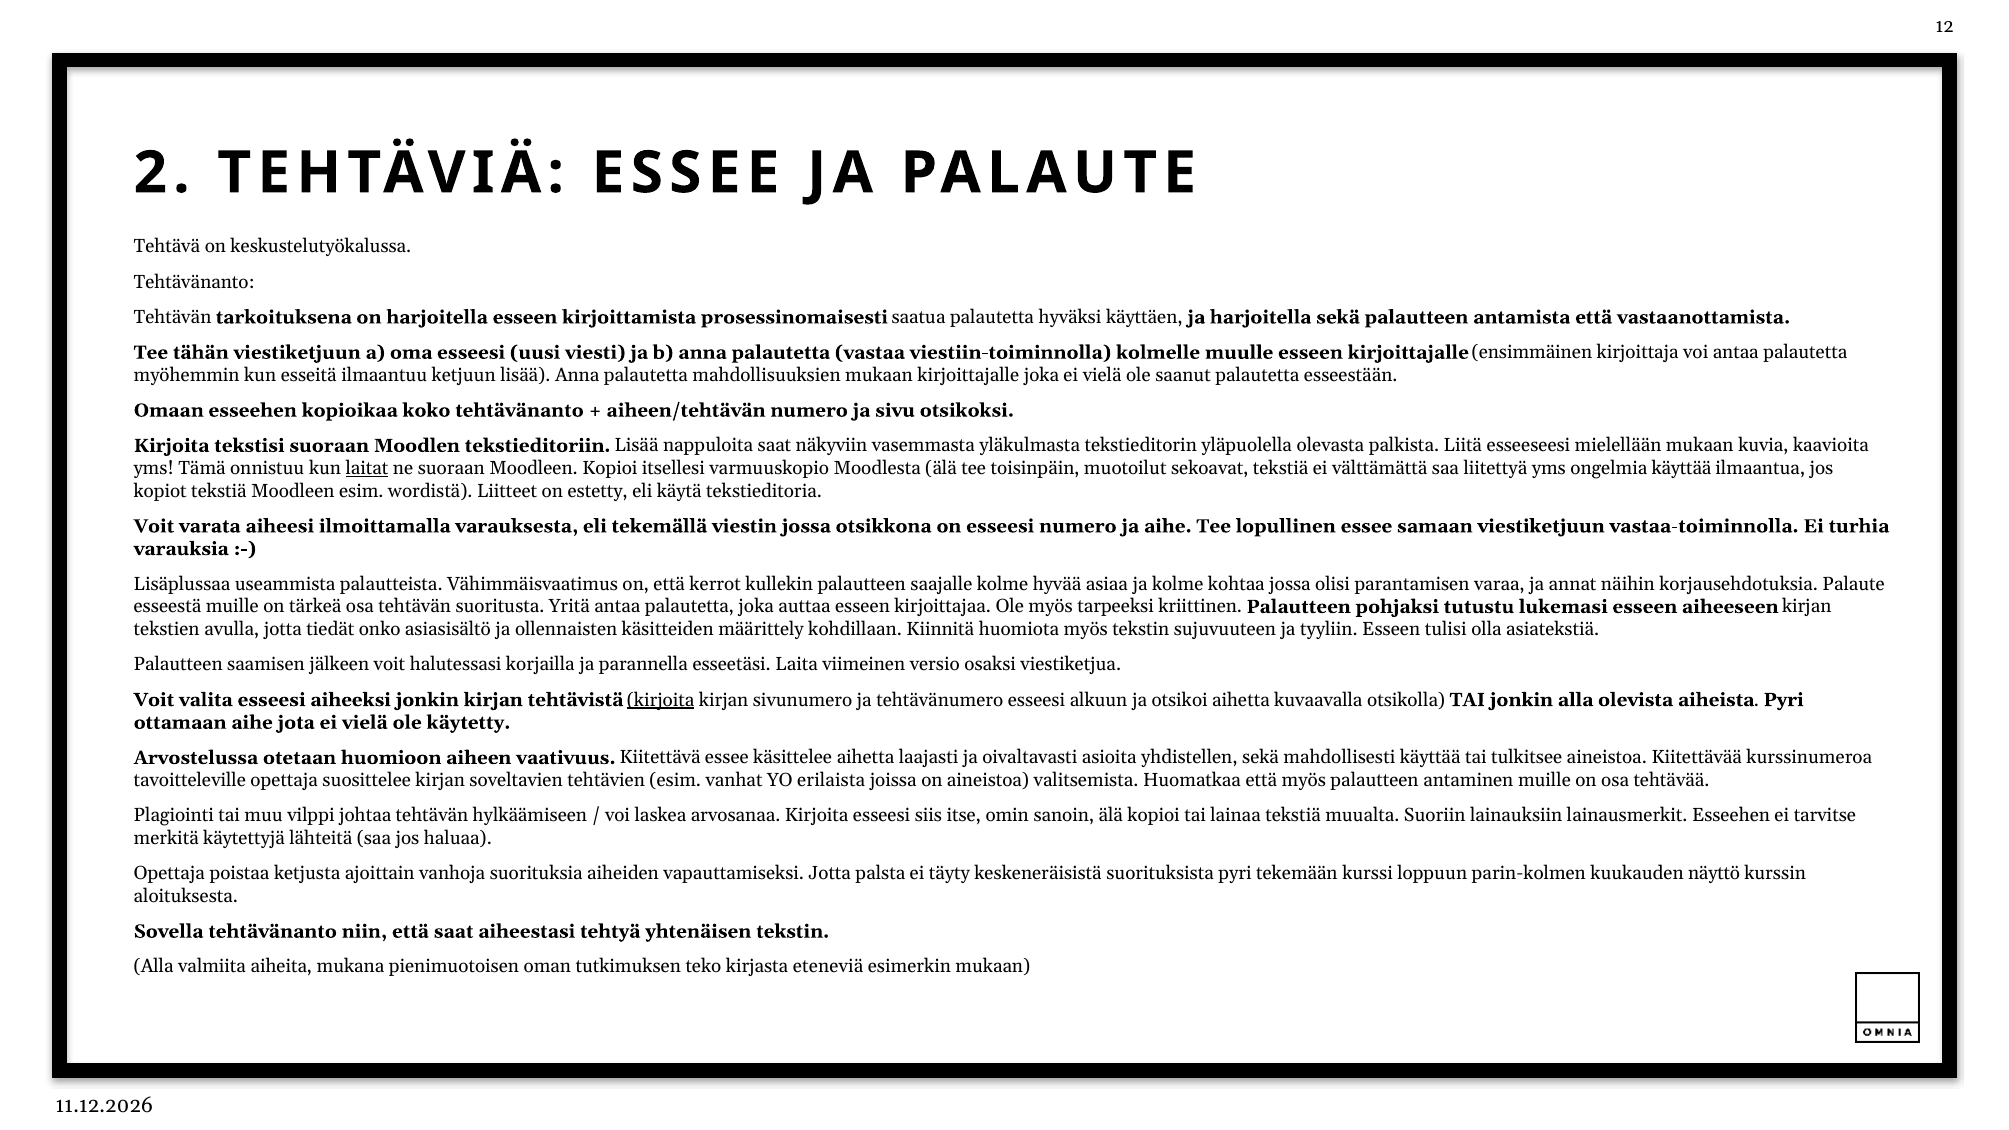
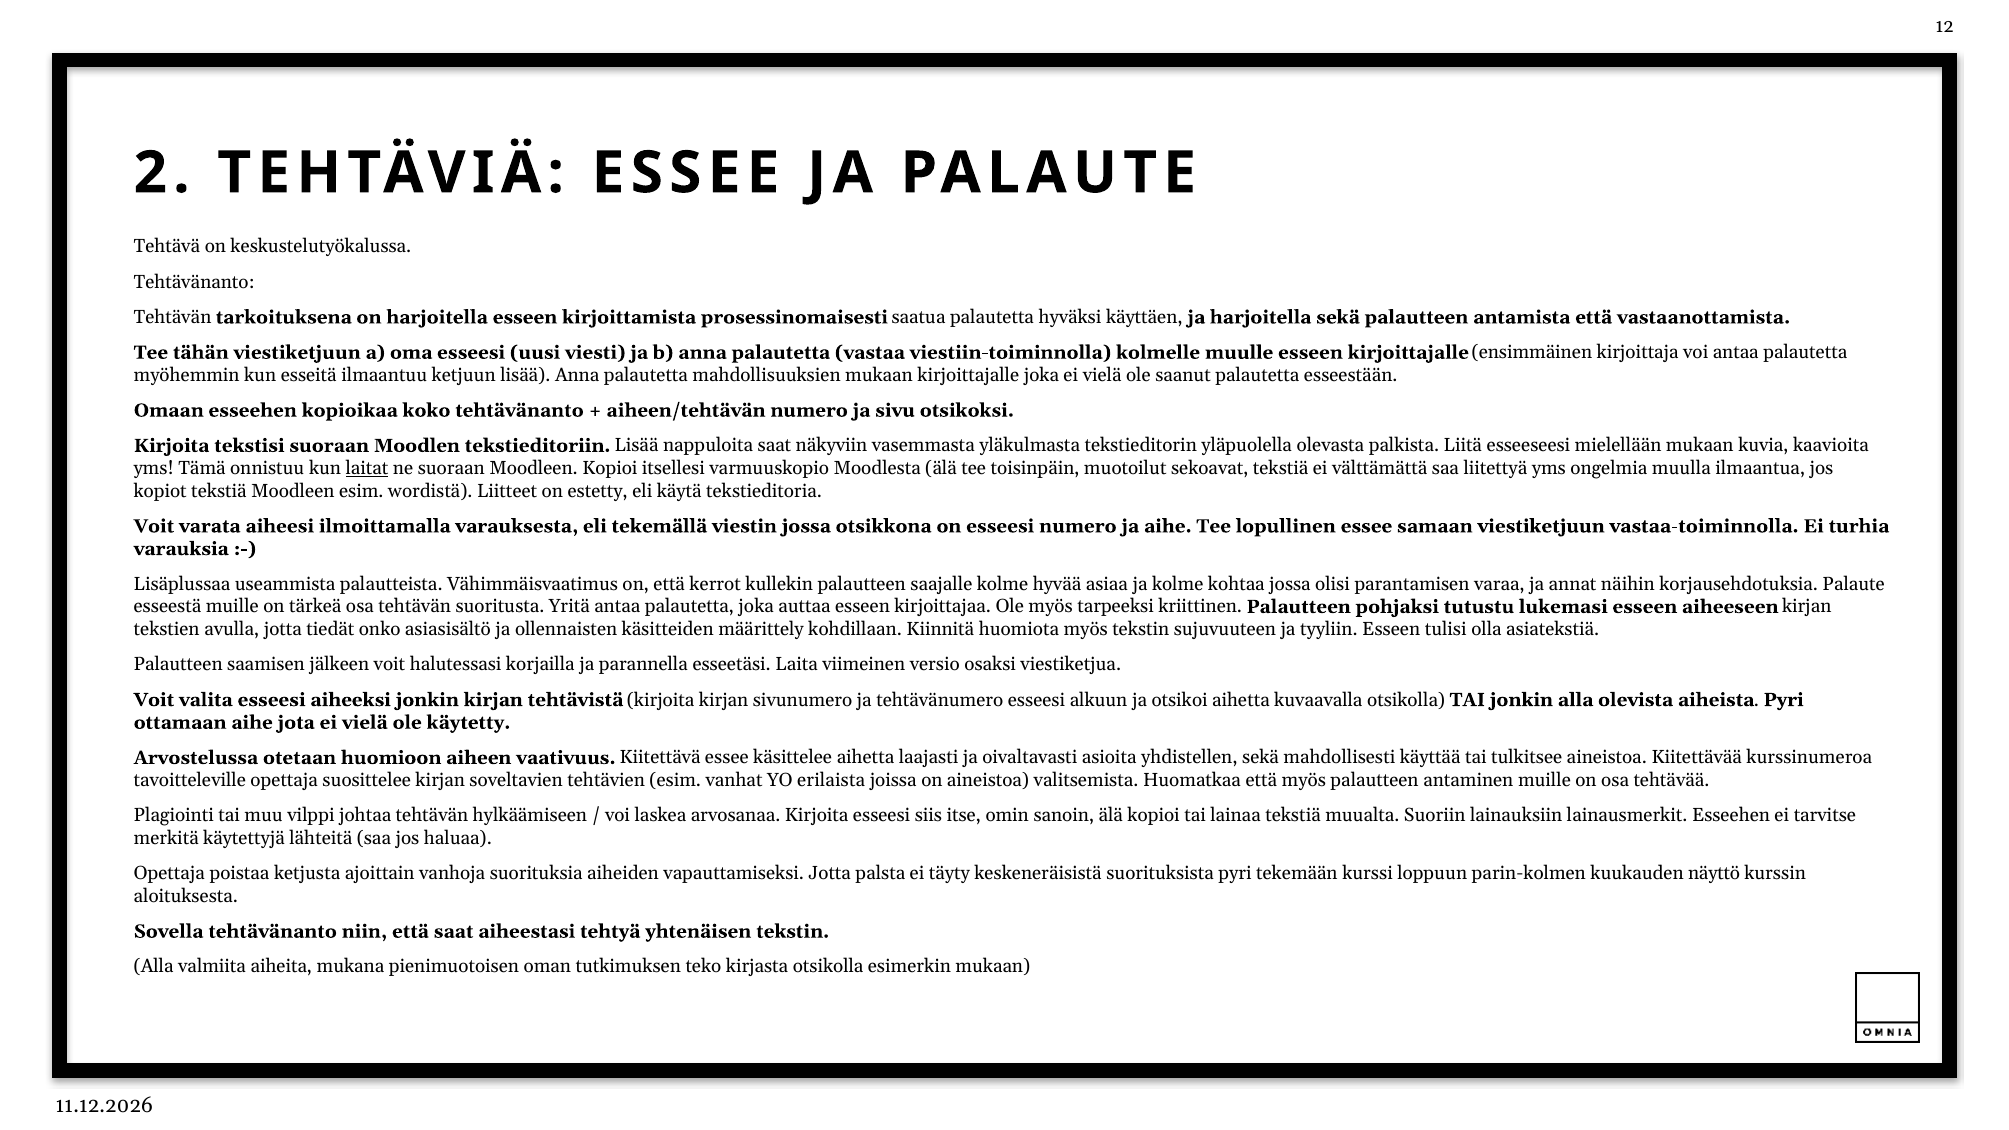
ongelmia käyttää: käyttää -> muulla
kirjoita at (661, 700) underline: present -> none
kirjasta eteneviä: eteneviä -> otsikolla
